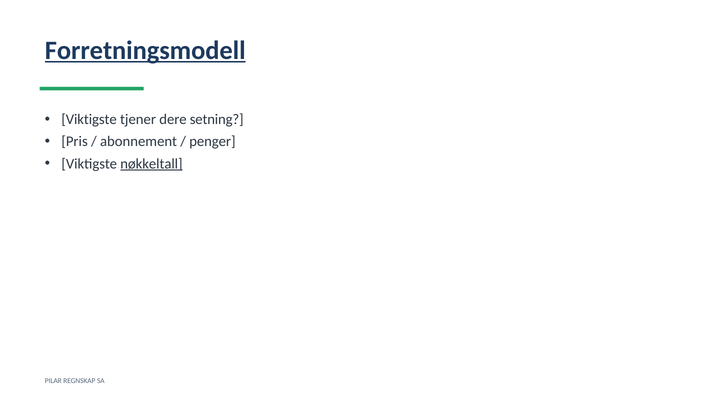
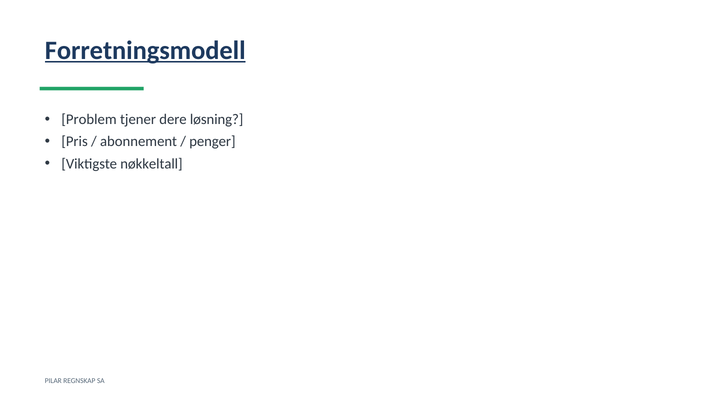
Viktigste at (89, 119): Viktigste -> Problem
setning: setning -> løsning
nøkkeltall underline: present -> none
